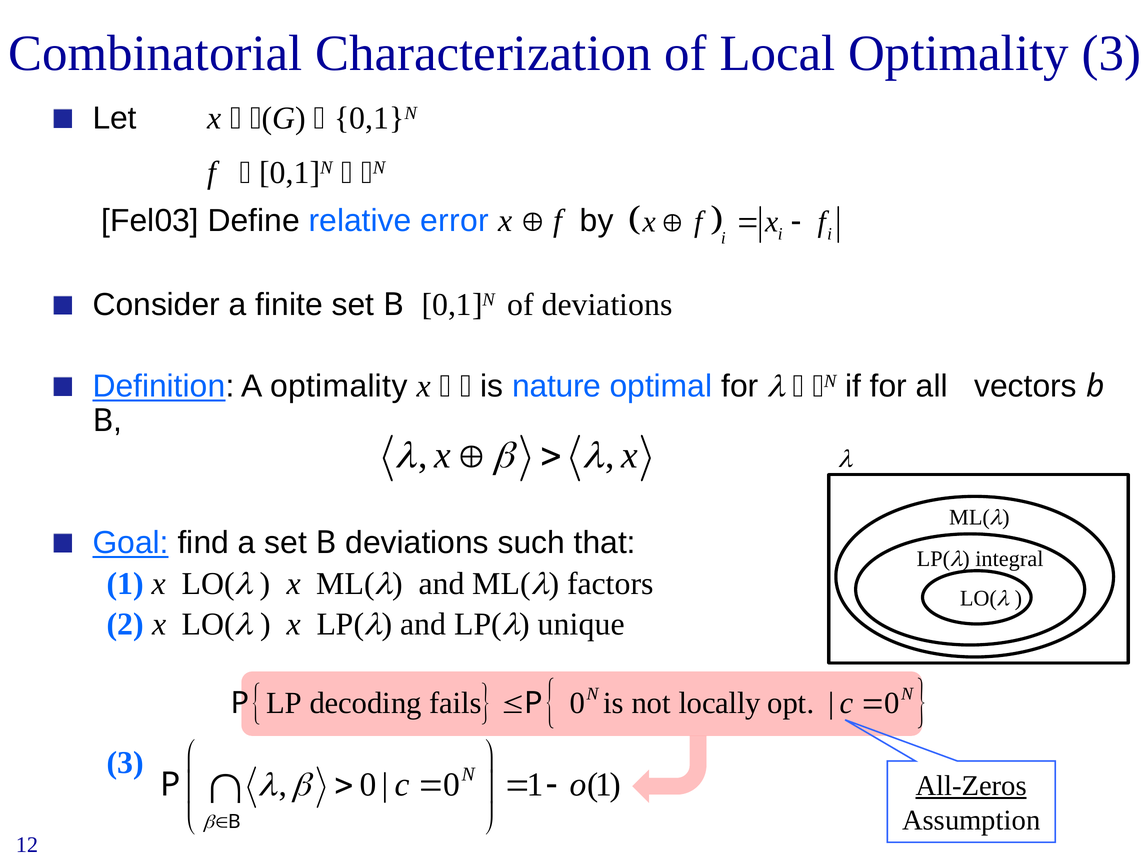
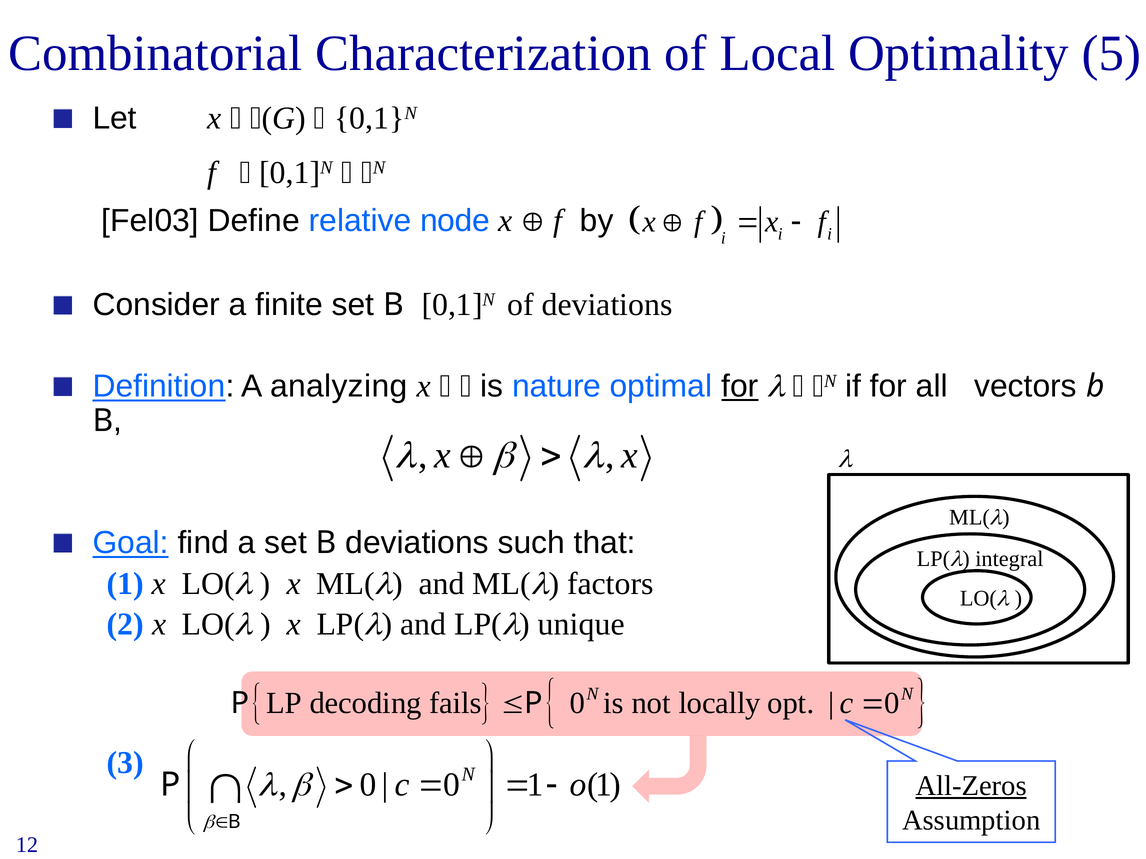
Optimality 3: 3 -> 5
error: error -> node
A optimality: optimality -> analyzing
for at (740, 387) underline: none -> present
